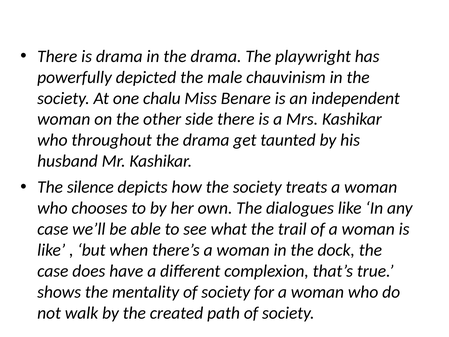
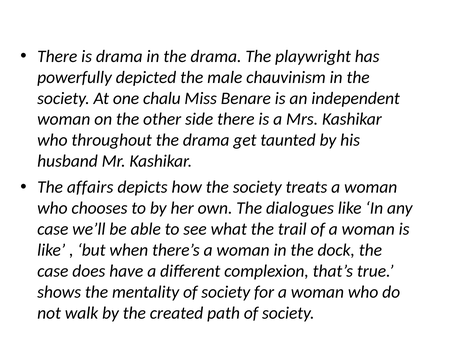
silence: silence -> affairs
